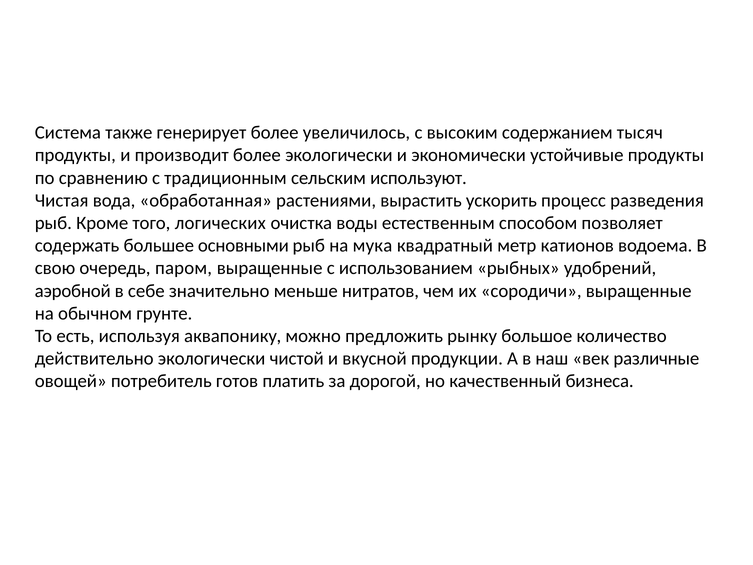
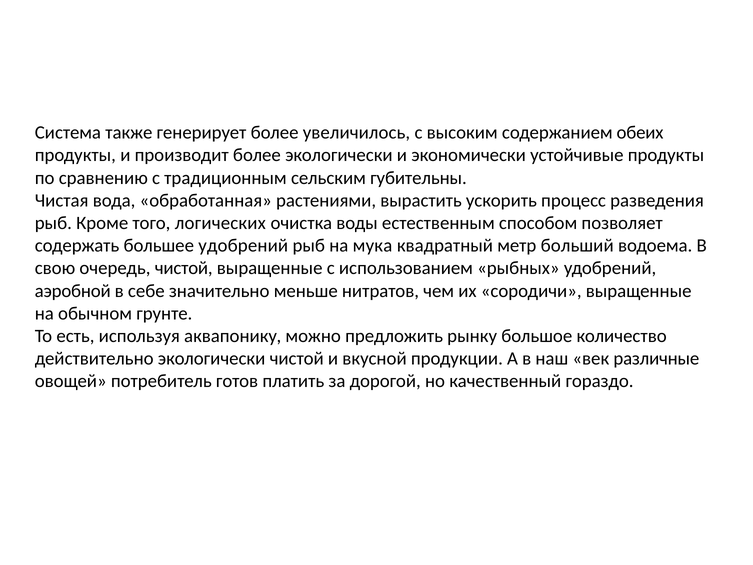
тысяч: тысяч -> обеих
используют: используют -> губительны
большее основными: основными -> удобрений
катионов: катионов -> больший
очередь паром: паром -> чистой
бизнеса: бизнеса -> гораздо
